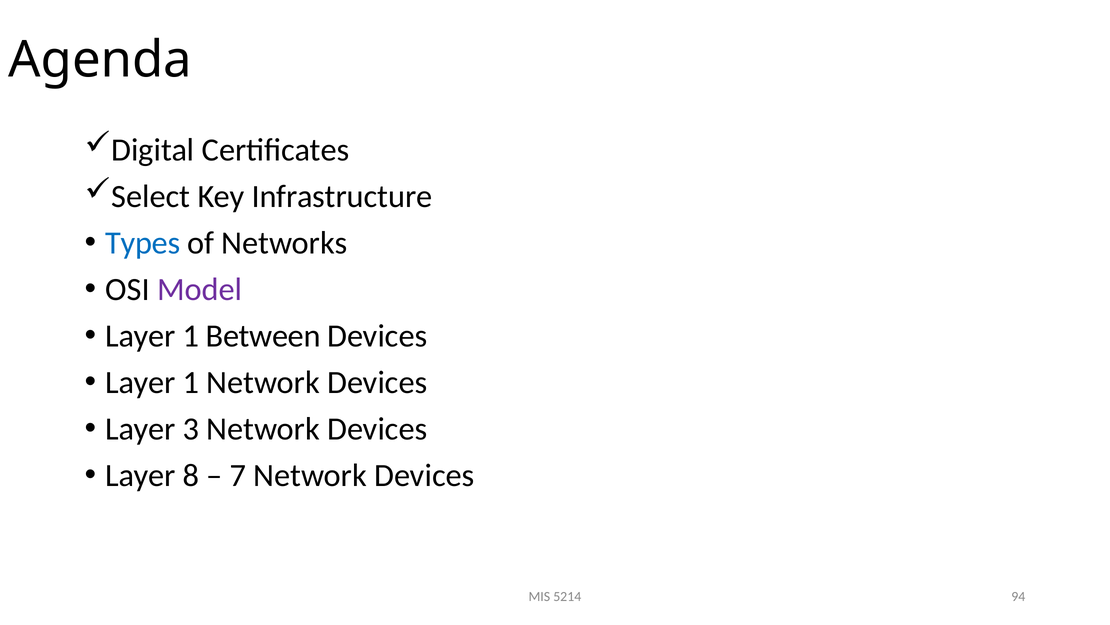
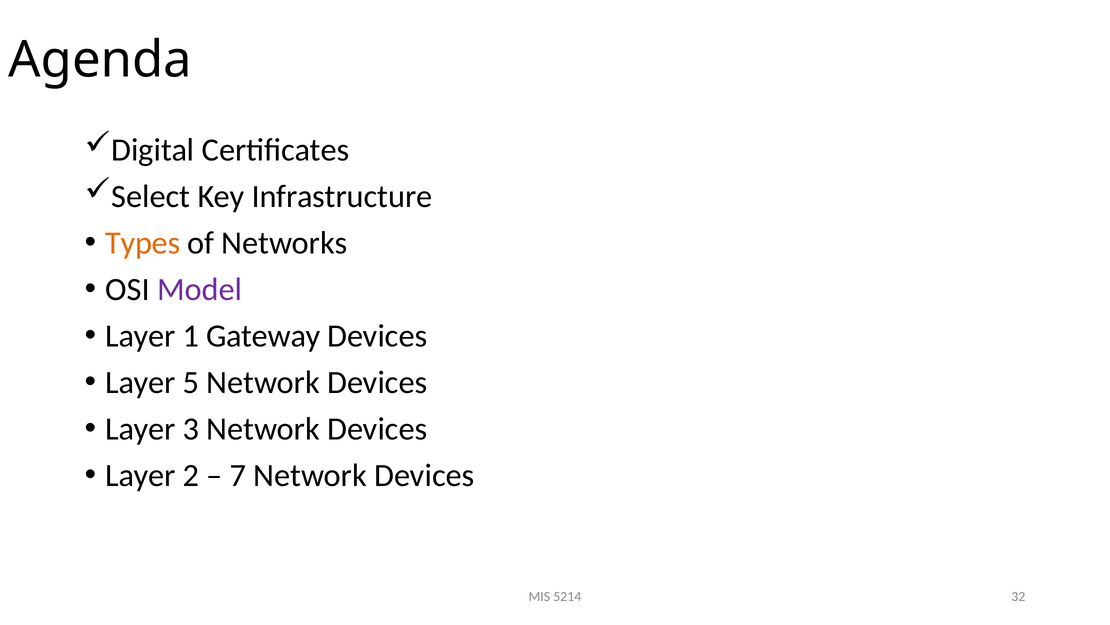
Types colour: blue -> orange
Between: Between -> Gateway
1 at (191, 382): 1 -> 5
8: 8 -> 2
94: 94 -> 32
